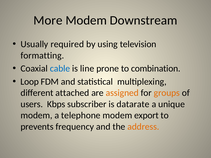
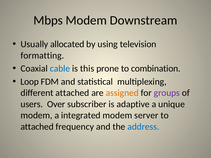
More: More -> Mbps
required: required -> allocated
line: line -> this
groups colour: orange -> purple
Kbps: Kbps -> Over
datarate: datarate -> adaptive
telephone: telephone -> integrated
export: export -> server
prevents at (37, 127): prevents -> attached
address colour: orange -> blue
